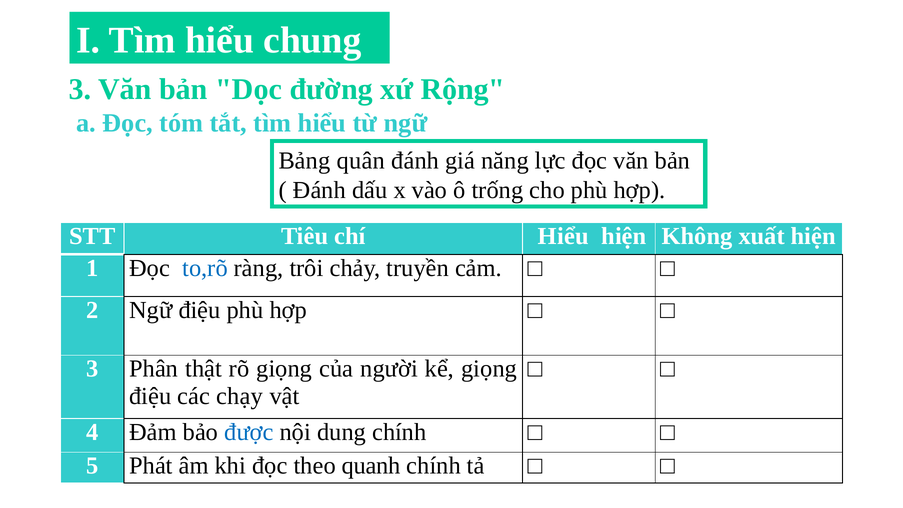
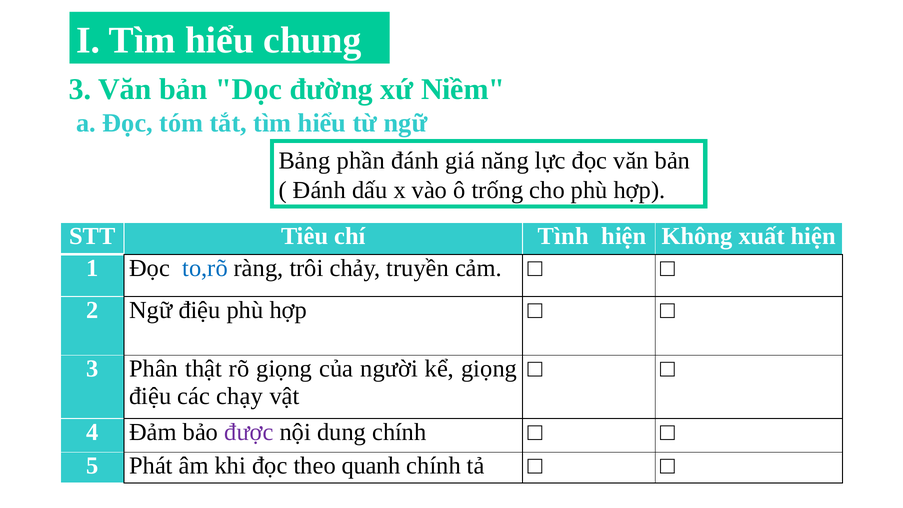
Rộng: Rộng -> Niềm
quân: quân -> phần
chí Hiểu: Hiểu -> Tình
được colour: blue -> purple
